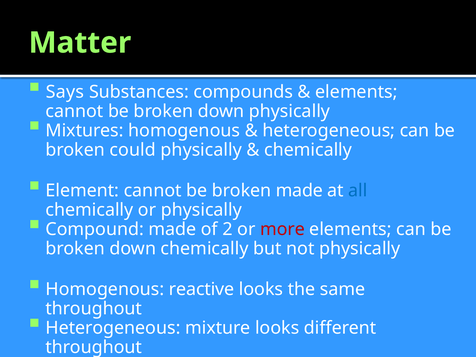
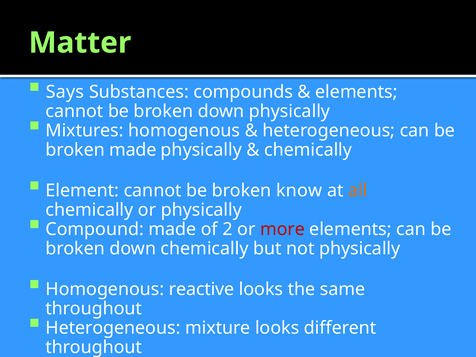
broken could: could -> made
broken made: made -> know
all colour: blue -> orange
